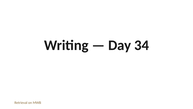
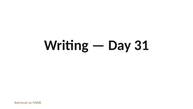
34: 34 -> 31
